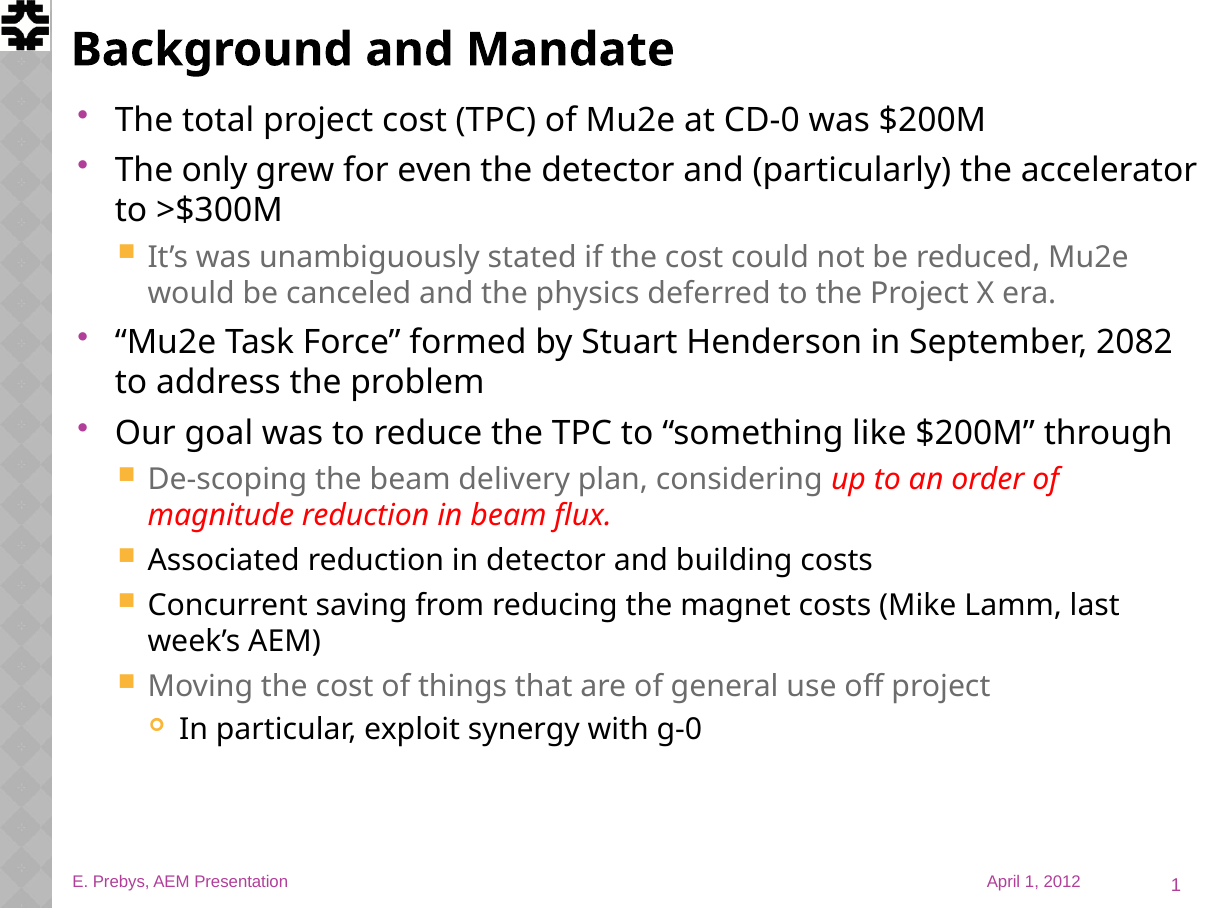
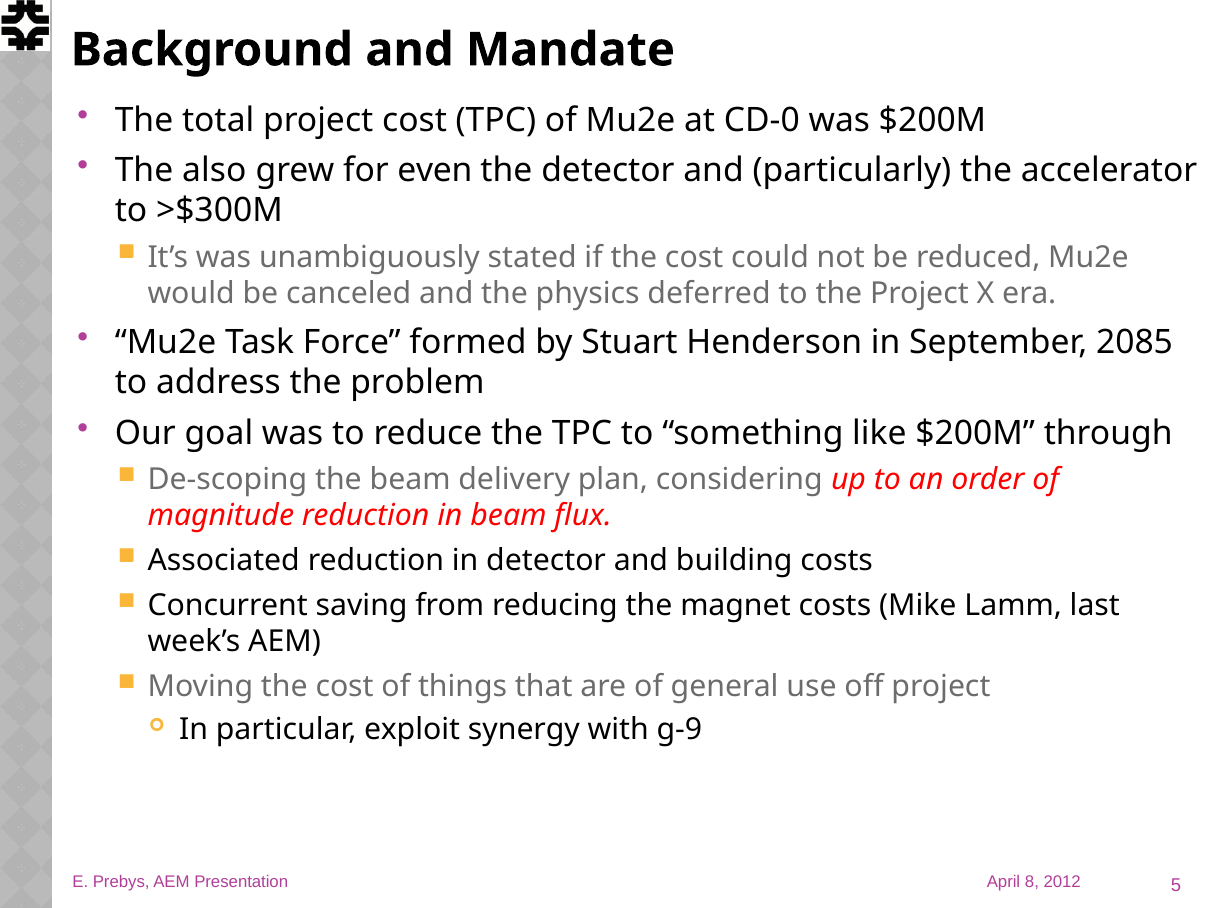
only: only -> also
2082: 2082 -> 2085
g-0: g-0 -> g-9
April 1: 1 -> 8
Presentation 1: 1 -> 5
